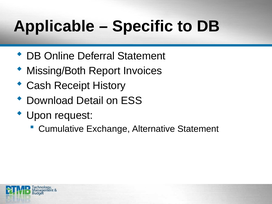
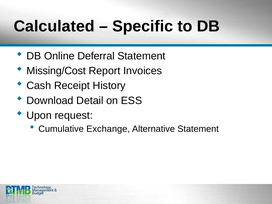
Applicable: Applicable -> Calculated
Missing/Both: Missing/Both -> Missing/Cost
